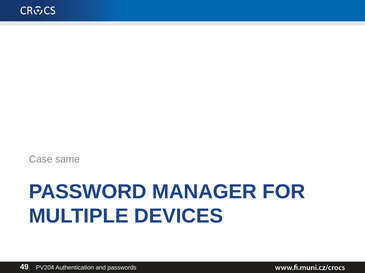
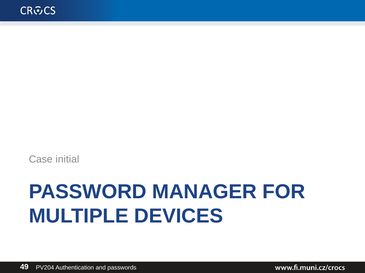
same: same -> initial
